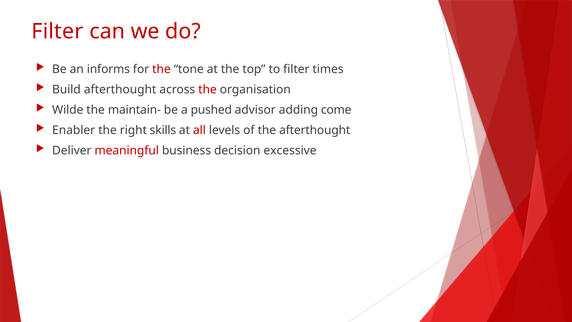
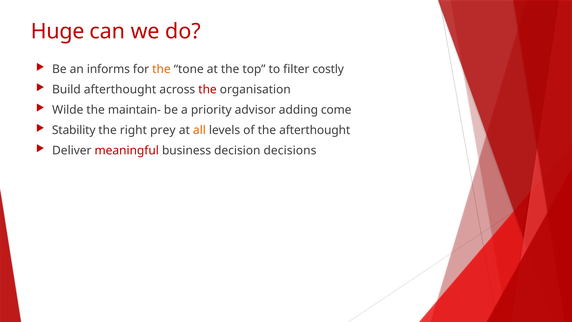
Filter at (57, 31): Filter -> Huge
the at (161, 69) colour: red -> orange
times: times -> costly
pushed: pushed -> priority
Enabler: Enabler -> Stability
skills: skills -> prey
all colour: red -> orange
excessive: excessive -> decisions
